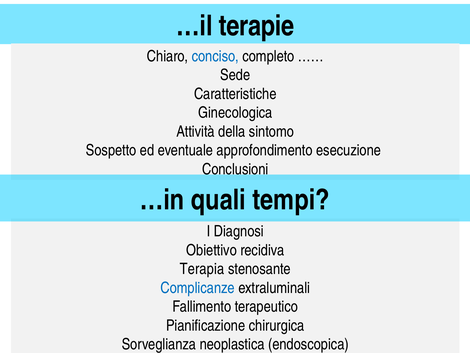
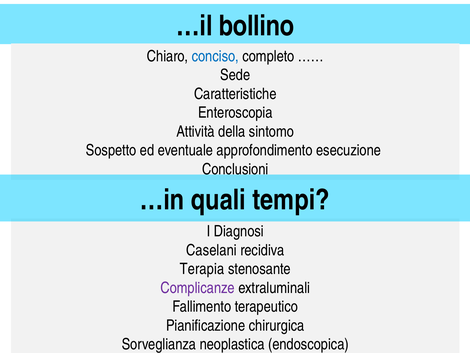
terapie: terapie -> bollino
Ginecologica: Ginecologica -> Enteroscopia
Obiettivo: Obiettivo -> Caselani
Complicanze colour: blue -> purple
